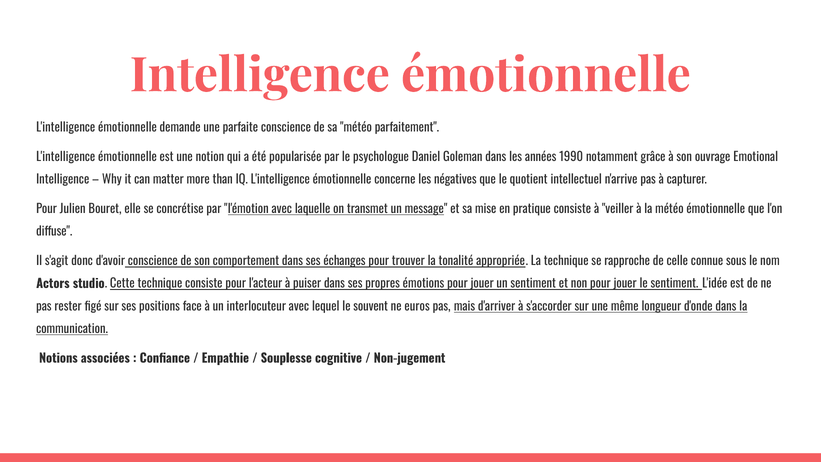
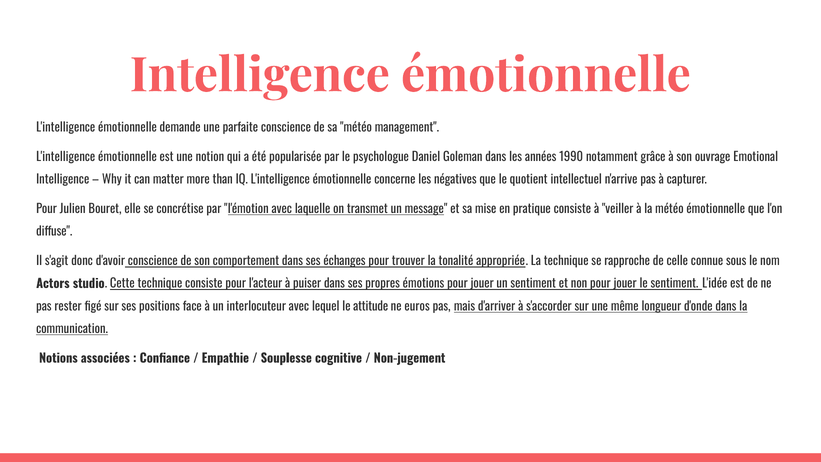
parfaitement: parfaitement -> management
souvent: souvent -> attitude
